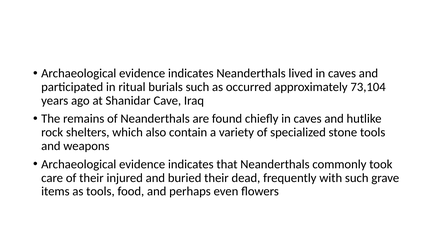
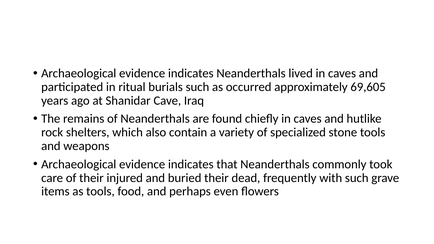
73,104: 73,104 -> 69,605
